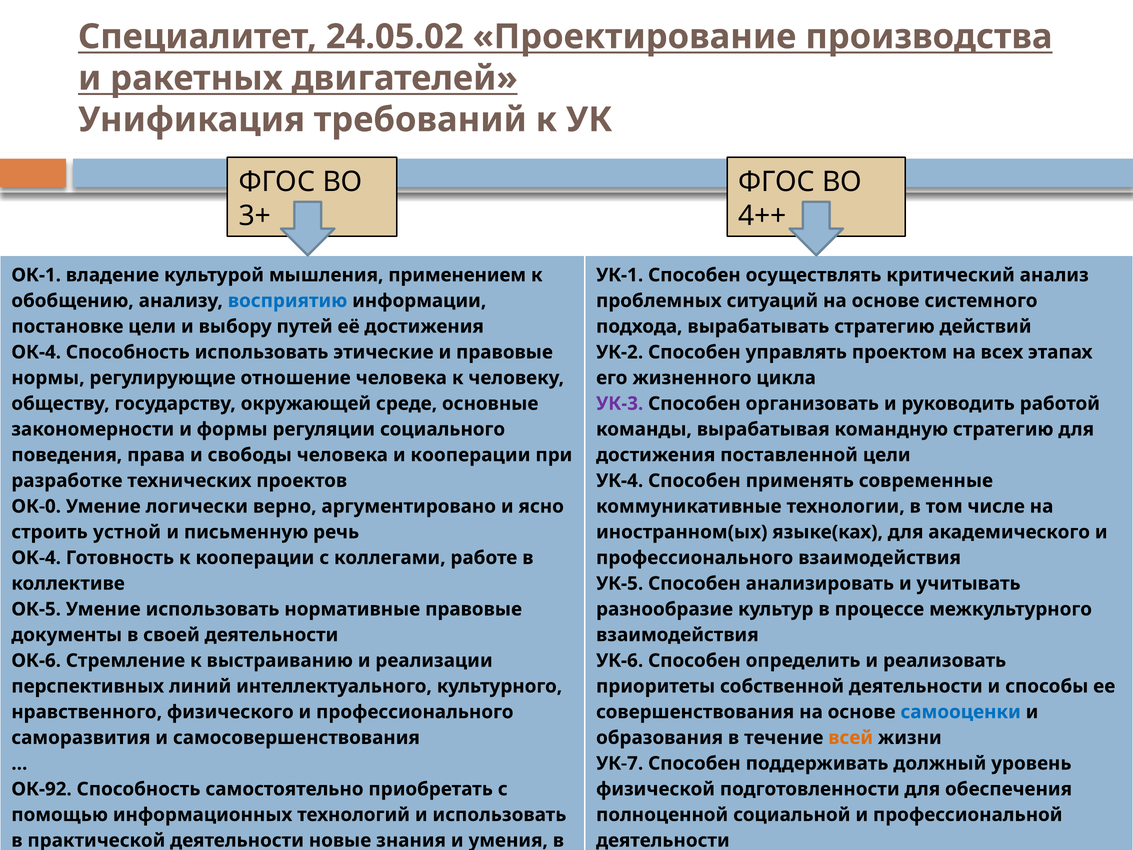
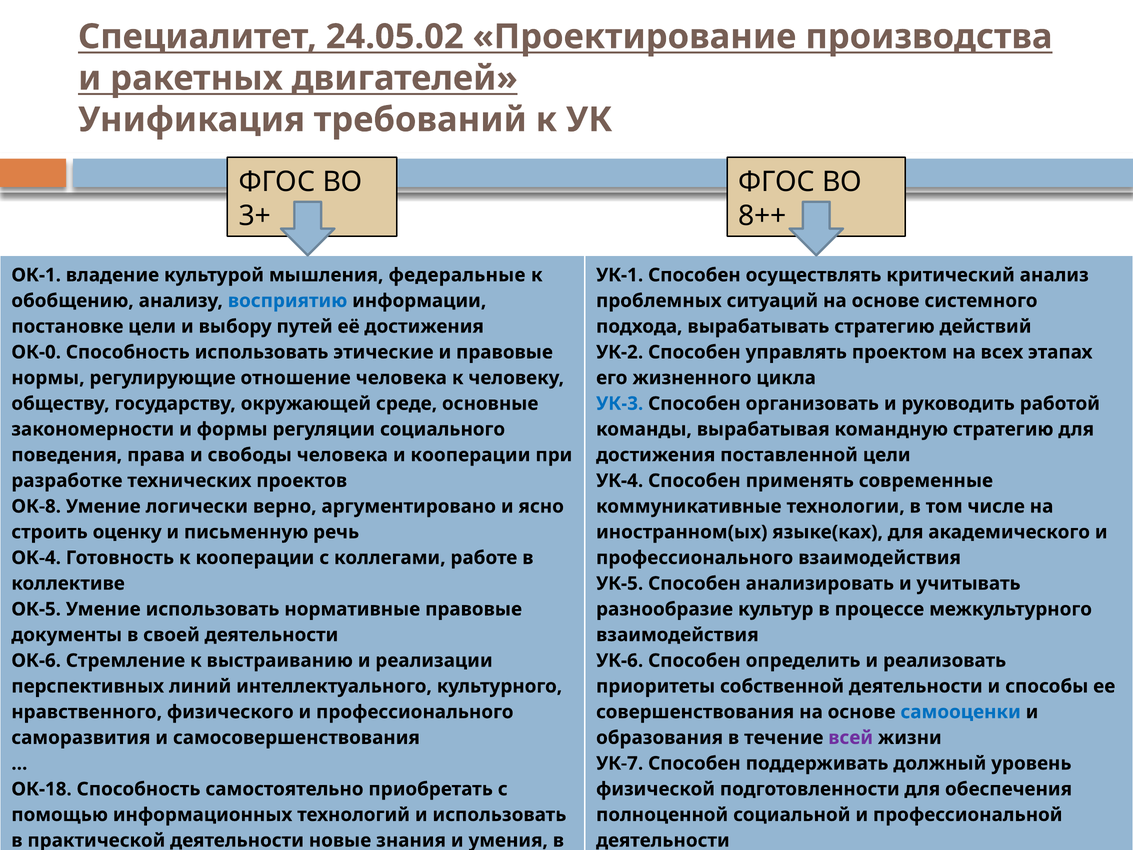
4++: 4++ -> 8++
применением: применением -> федеральные
ОК-4 at (36, 352): ОК-4 -> ОК-0
УК-3 colour: purple -> blue
ОК-0: ОК-0 -> ОК-8
устной: устной -> оценку
всей colour: orange -> purple
ОК-92: ОК-92 -> ОК-18
